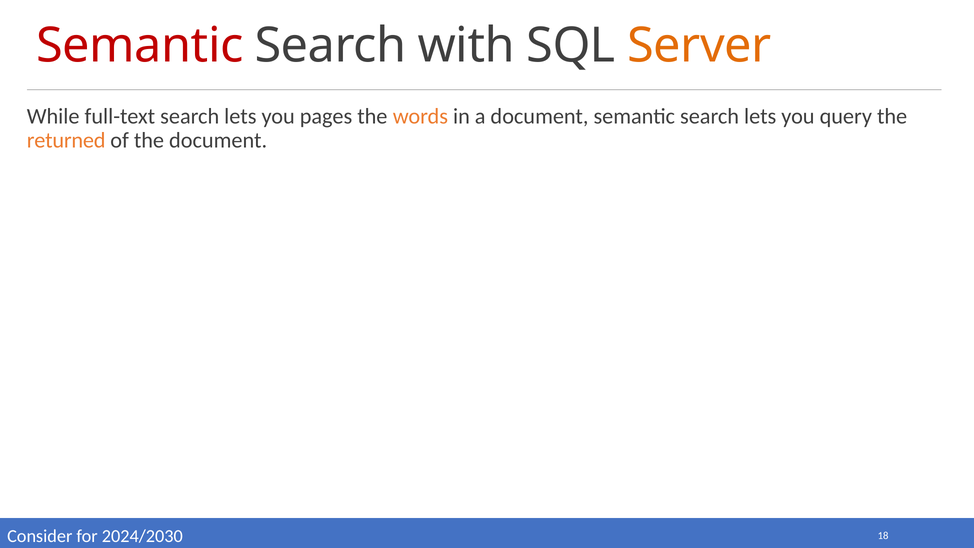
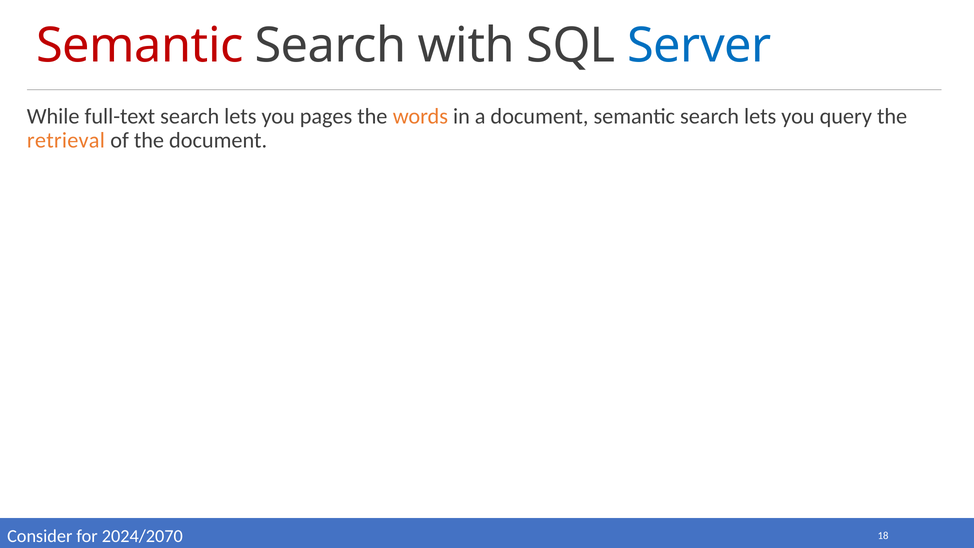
Server colour: orange -> blue
returned: returned -> retrieval
2024/2030: 2024/2030 -> 2024/2070
